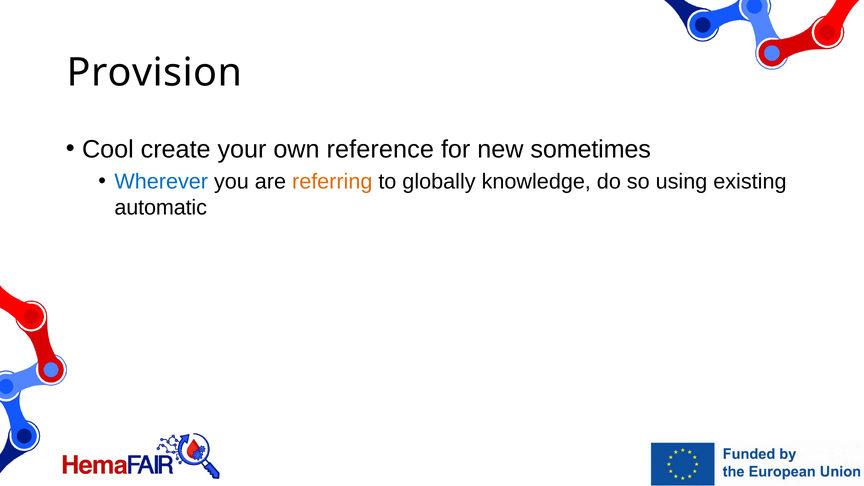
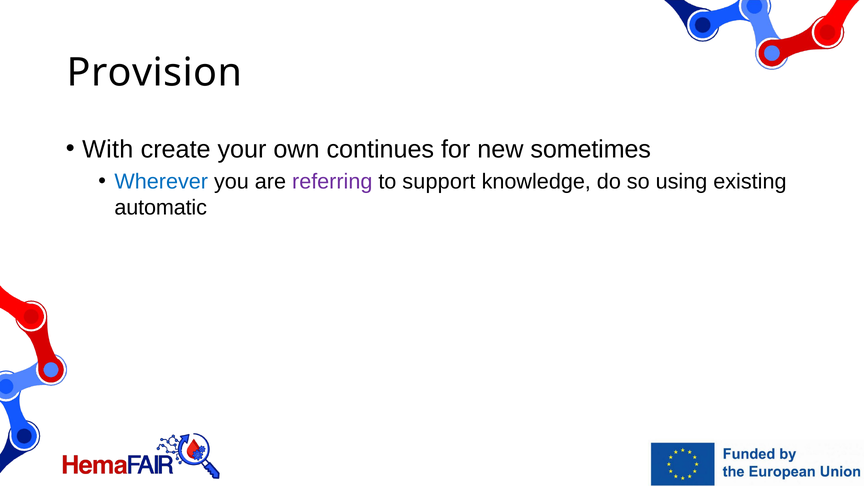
Cool: Cool -> With
reference: reference -> continues
referring colour: orange -> purple
globally: globally -> support
